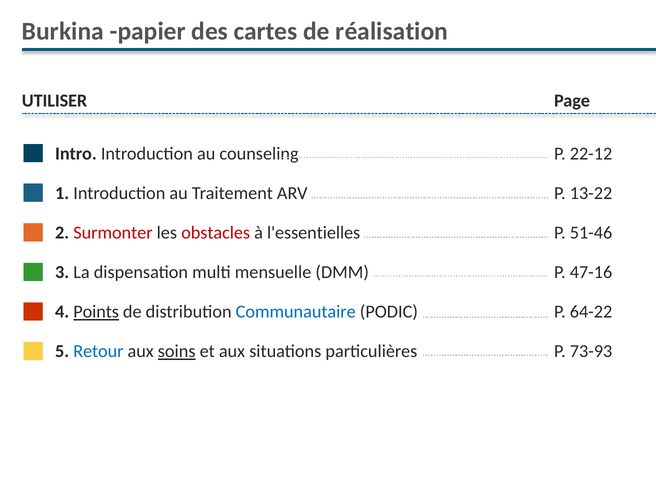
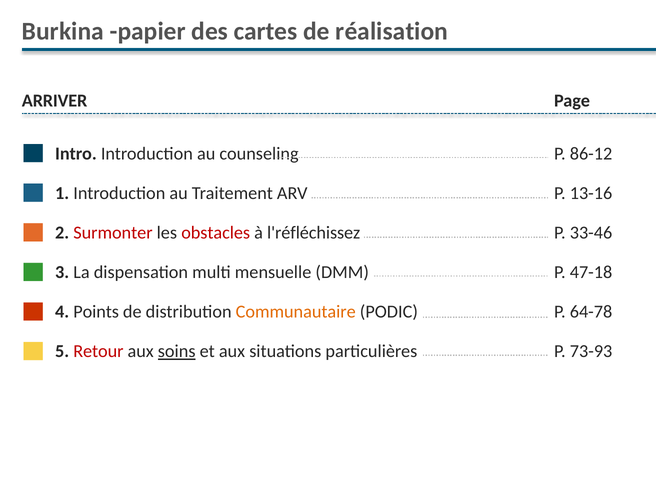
UTILISER: UTILISER -> ARRIVER
22-12: 22-12 -> 86-12
13-22: 13-22 -> 13-16
l'essentielles: l'essentielles -> l'réfléchissez
51-46: 51-46 -> 33-46
47-16: 47-16 -> 47-18
Points underline: present -> none
Communautaire colour: blue -> orange
64-22: 64-22 -> 64-78
Retour colour: blue -> red
